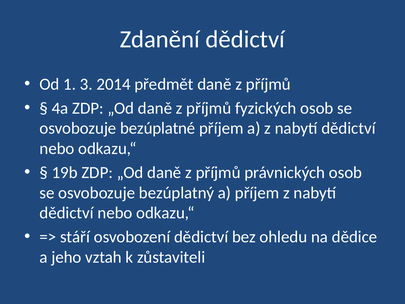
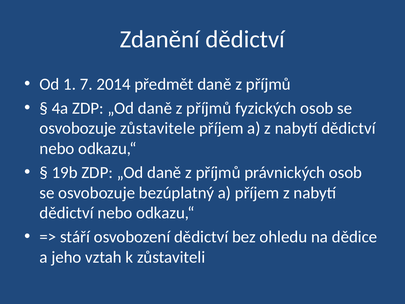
3: 3 -> 7
bezúplatné: bezúplatné -> zůstavitele
